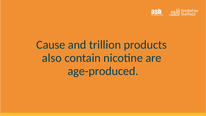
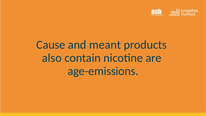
trillion: trillion -> meant
age-produced: age-produced -> age-emissions
